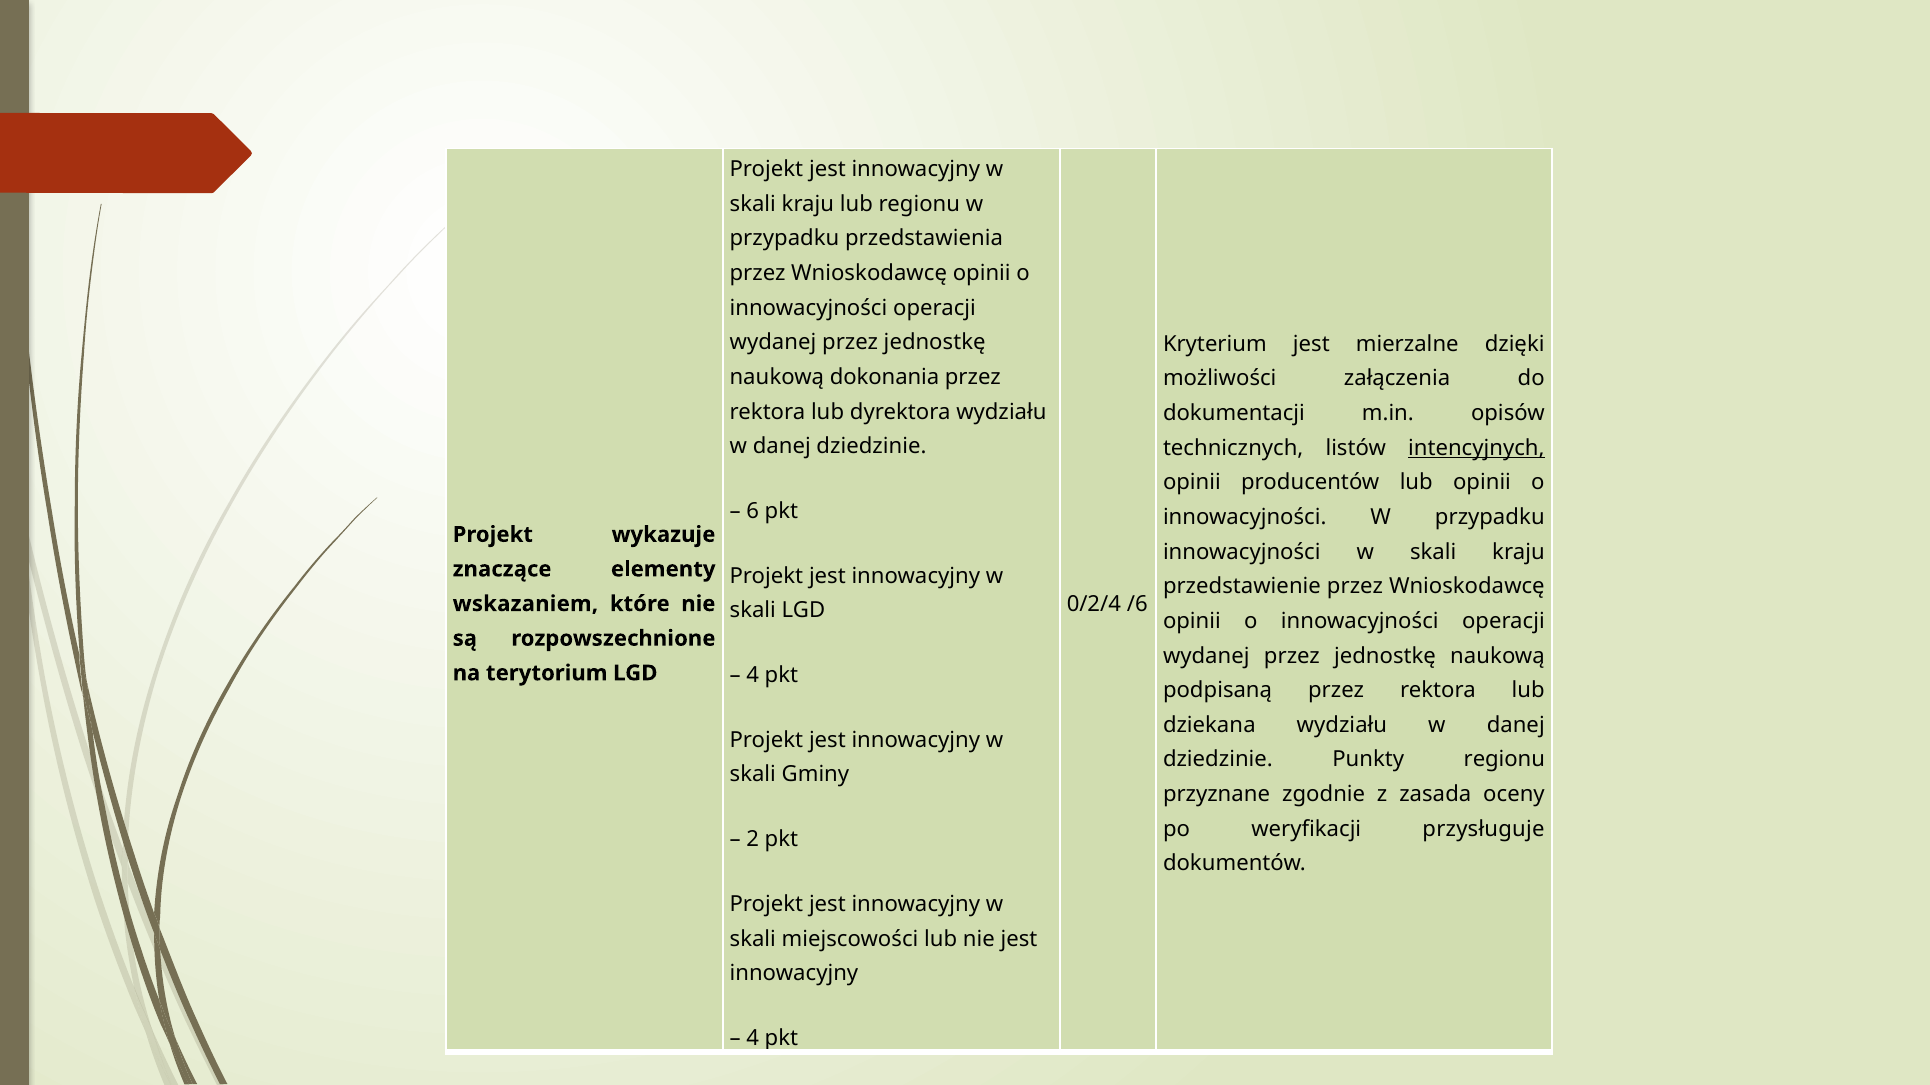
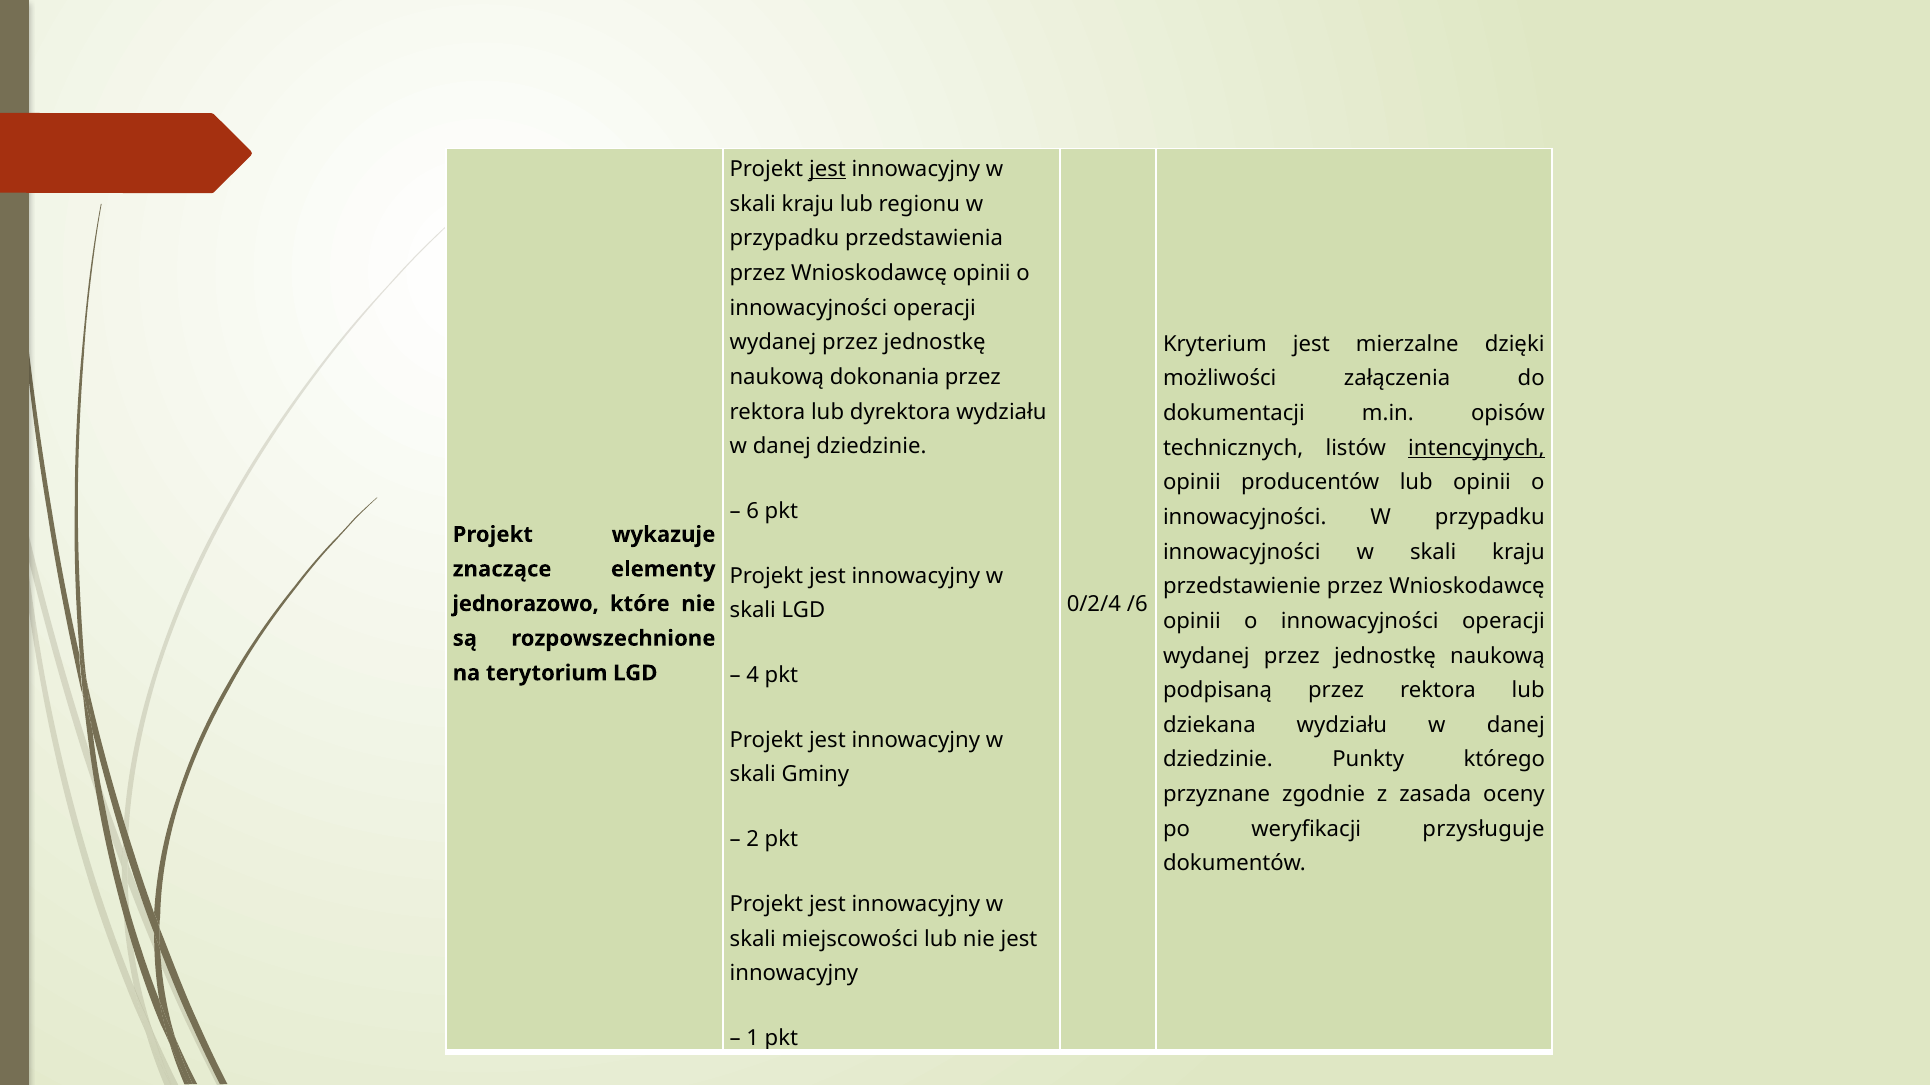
jest at (827, 169) underline: none -> present
wskazaniem: wskazaniem -> jednorazowo
Punkty regionu: regionu -> którego
4 at (753, 1039): 4 -> 1
